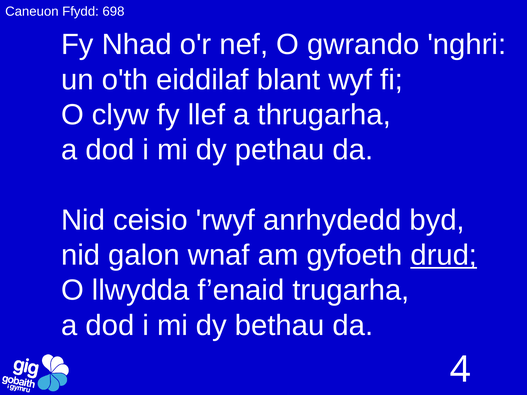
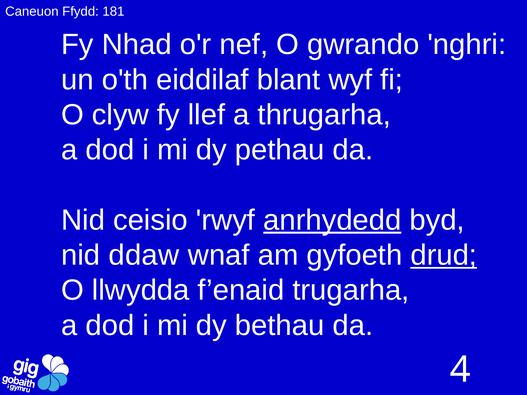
698: 698 -> 181
anrhydedd underline: none -> present
galon: galon -> ddaw
